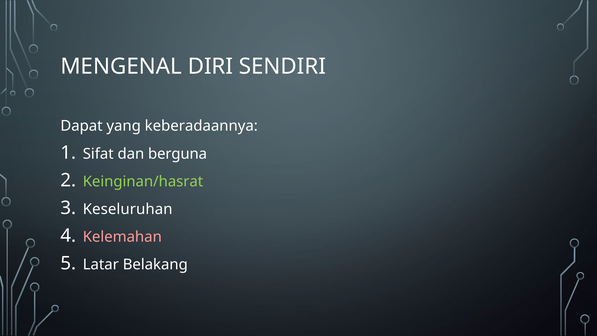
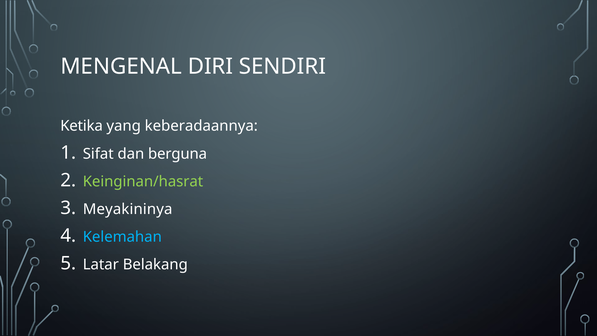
Dapat: Dapat -> Ketika
Keseluruhan: Keseluruhan -> Meyakininya
Kelemahan colour: pink -> light blue
